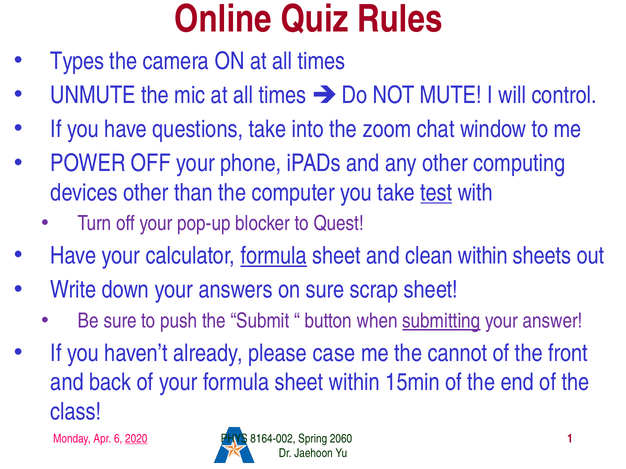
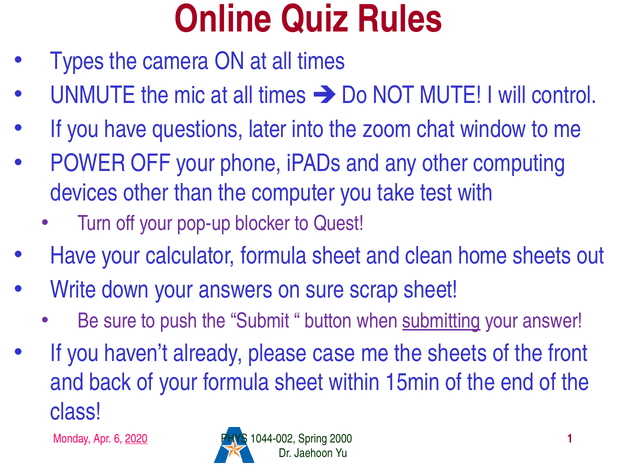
questions take: take -> later
test underline: present -> none
formula at (274, 256) underline: present -> none
clean within: within -> home
the cannot: cannot -> sheets
8164-002: 8164-002 -> 1044-002
2060: 2060 -> 2000
